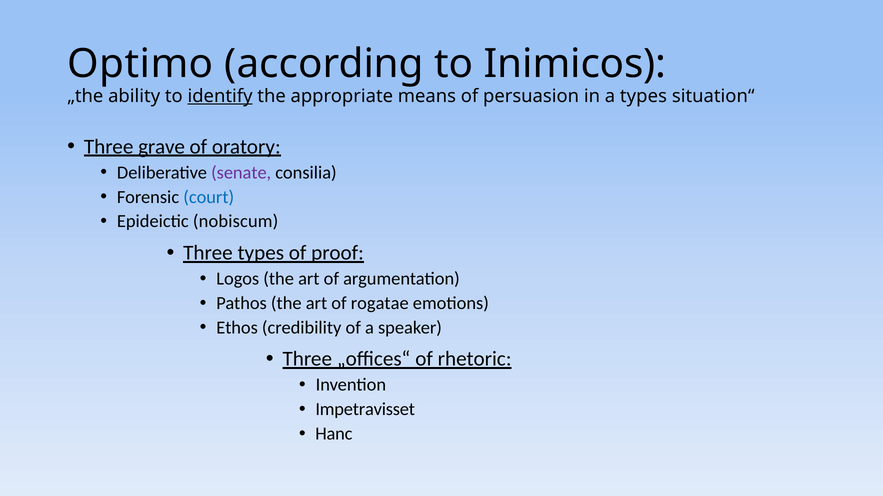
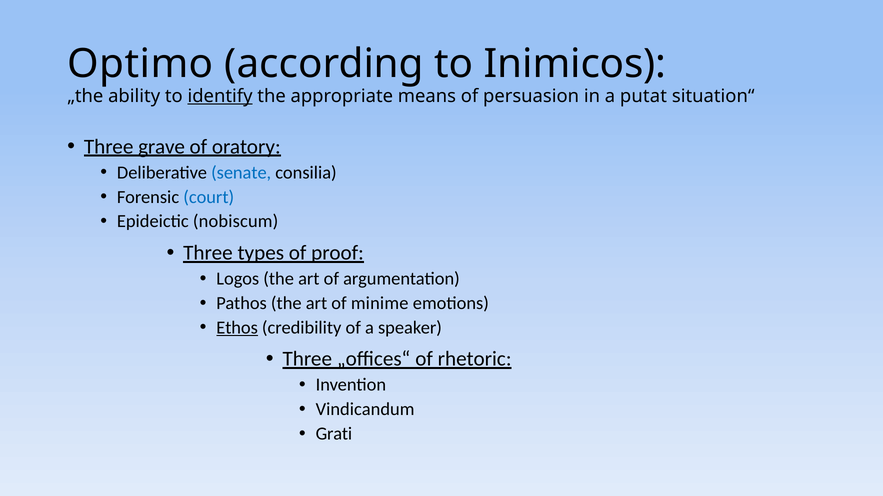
a types: types -> putat
senate colour: purple -> blue
rogatae: rogatae -> minime
Ethos underline: none -> present
Impetravisset: Impetravisset -> Vindicandum
Hanc: Hanc -> Grati
